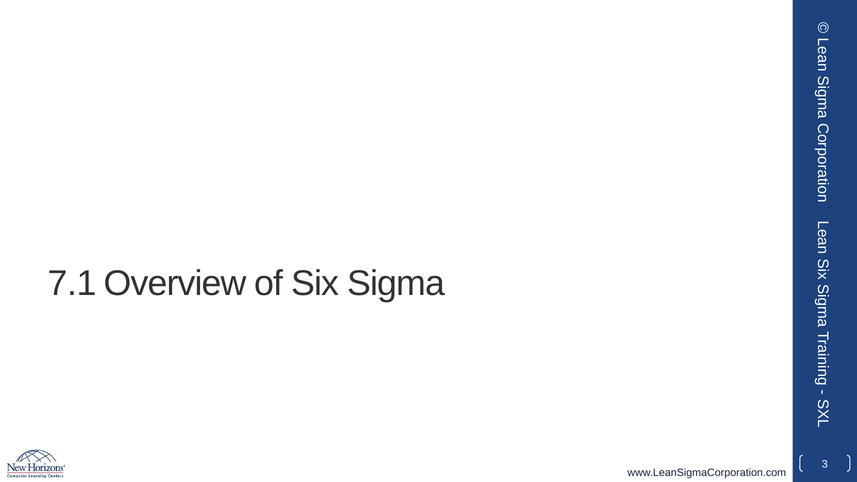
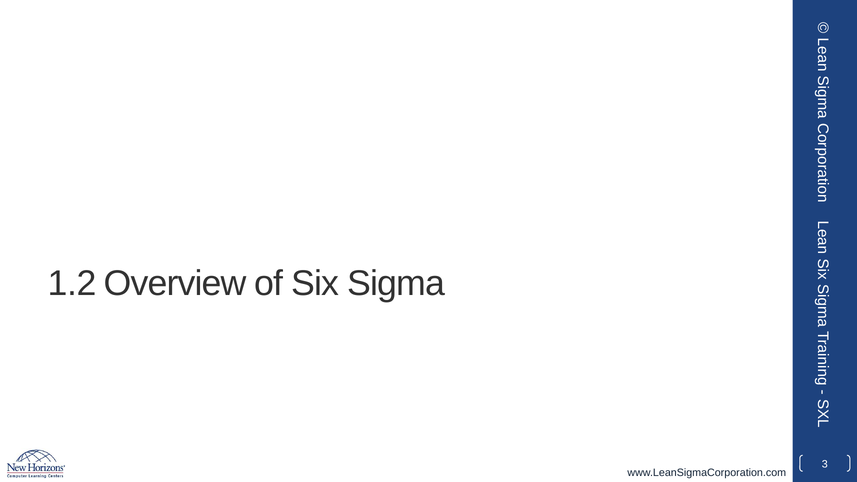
7.1: 7.1 -> 1.2
